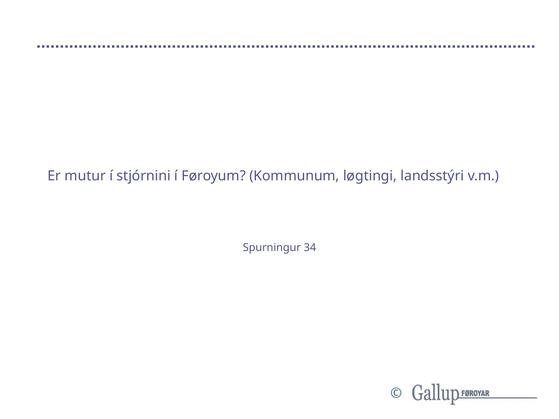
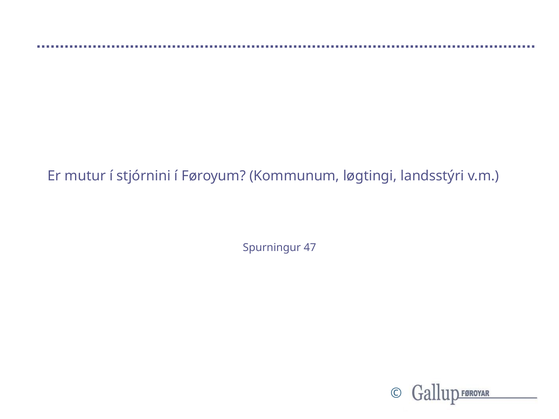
34: 34 -> 47
